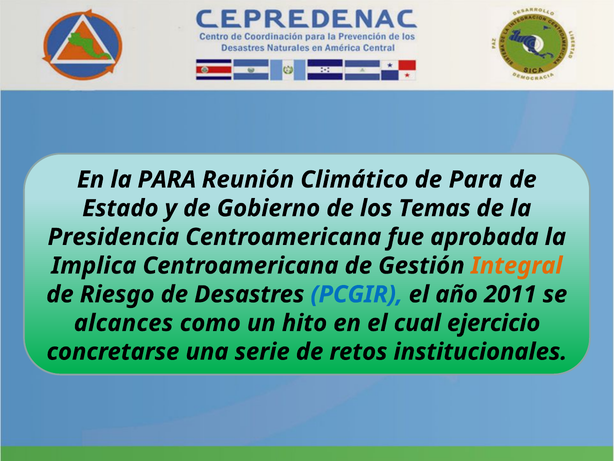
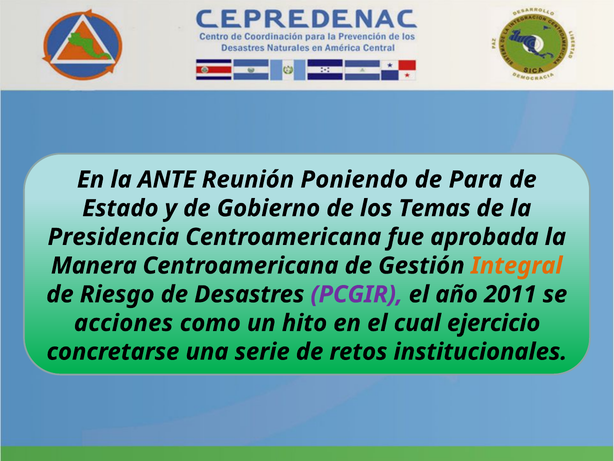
la PARA: PARA -> ANTE
Climático: Climático -> Poniendo
Implica: Implica -> Manera
PCGIR colour: blue -> purple
alcances: alcances -> acciones
